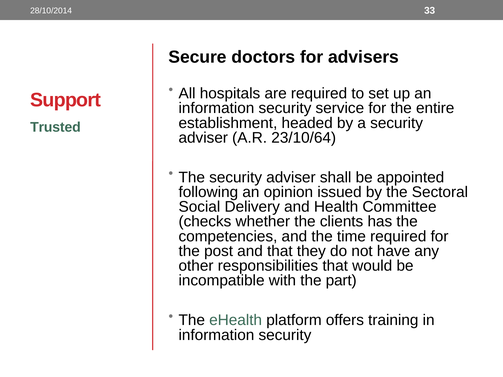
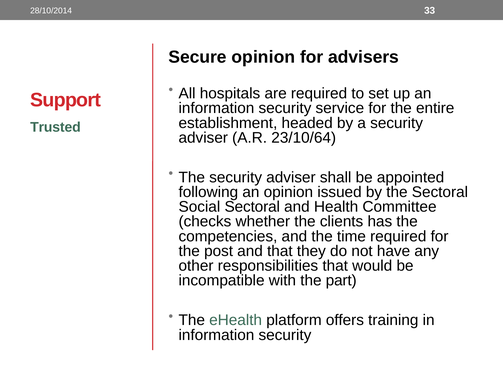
Secure doctors: doctors -> opinion
Social Delivery: Delivery -> Sectoral
